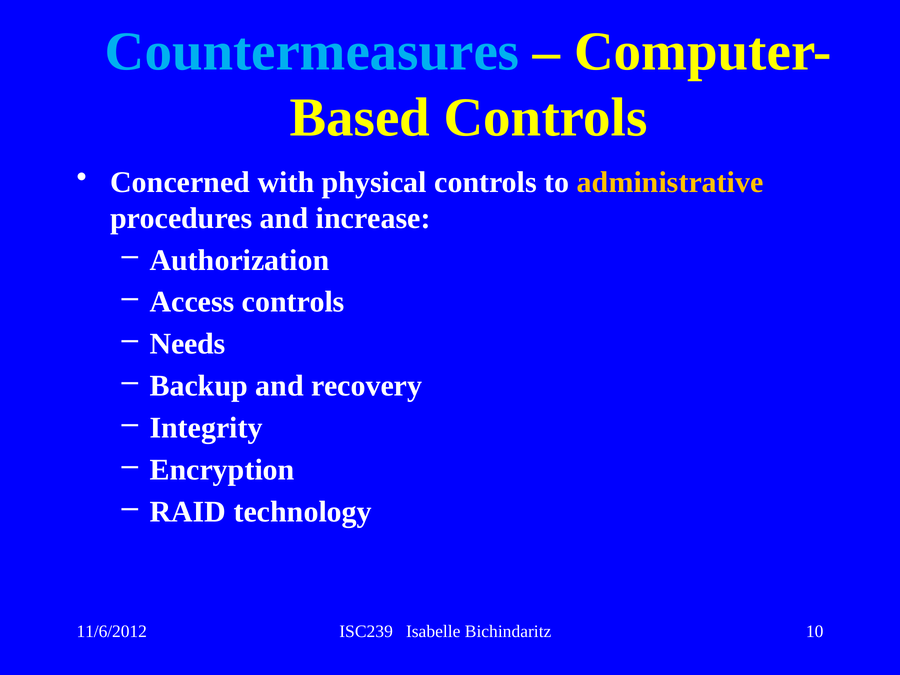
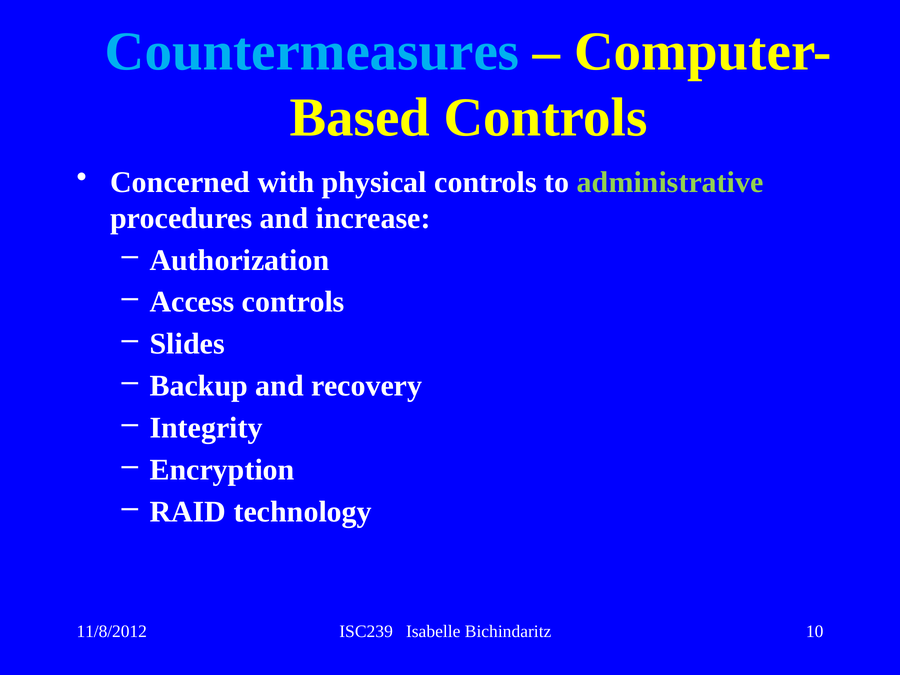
administrative colour: yellow -> light green
Needs: Needs -> Slides
11/6/2012: 11/6/2012 -> 11/8/2012
